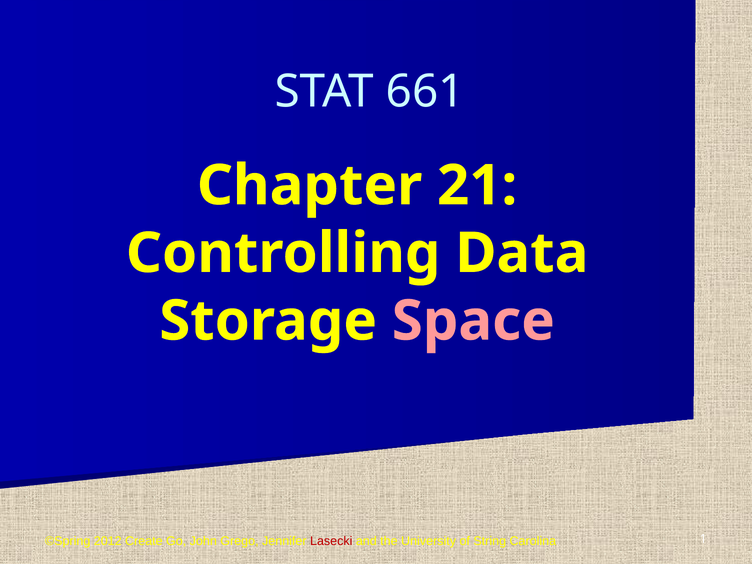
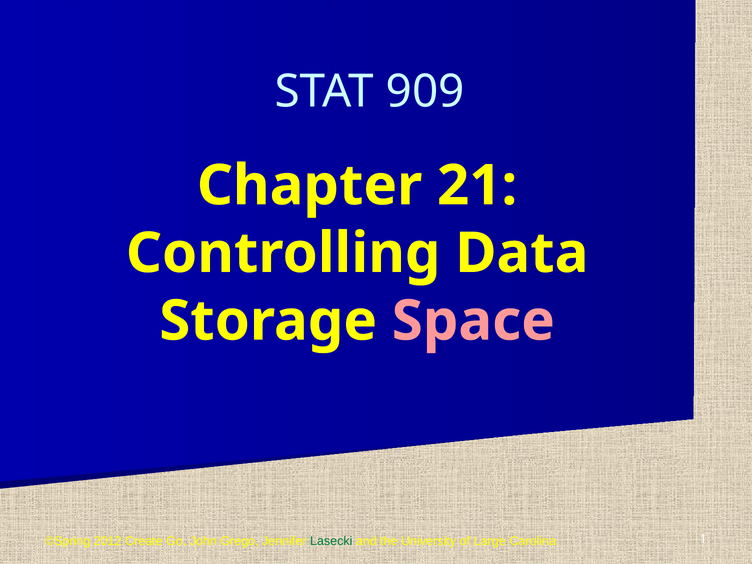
661: 661 -> 909
Lasecki colour: red -> green
String: String -> Large
